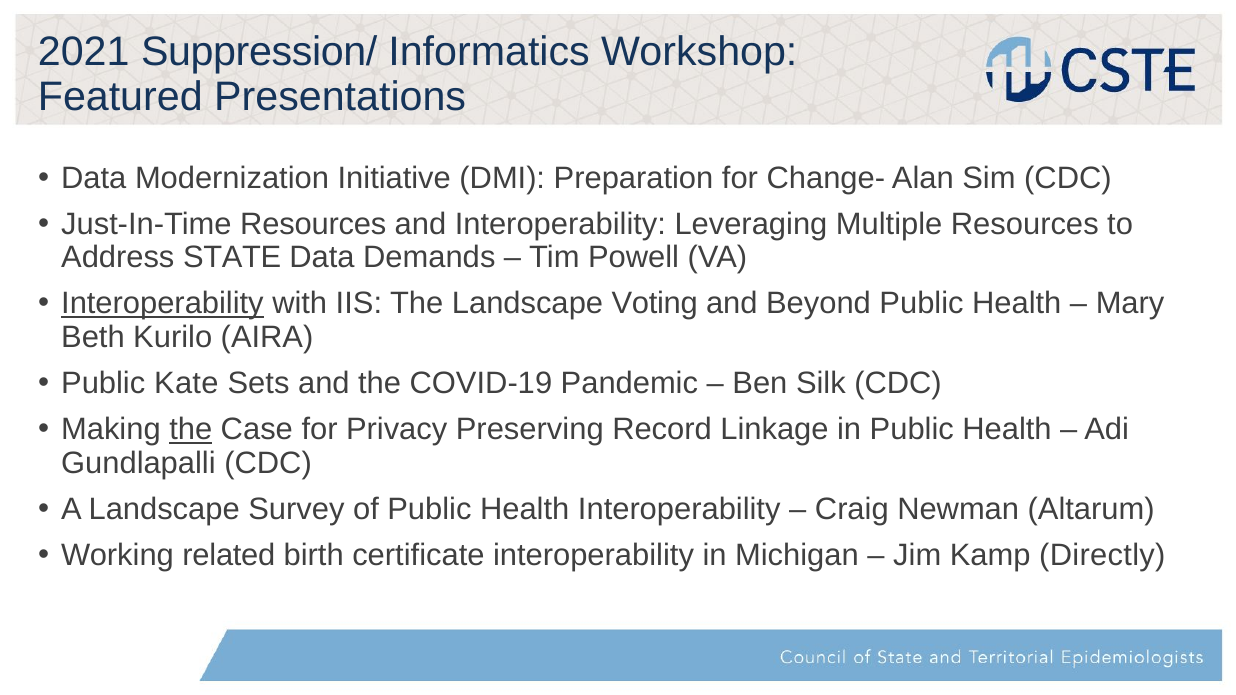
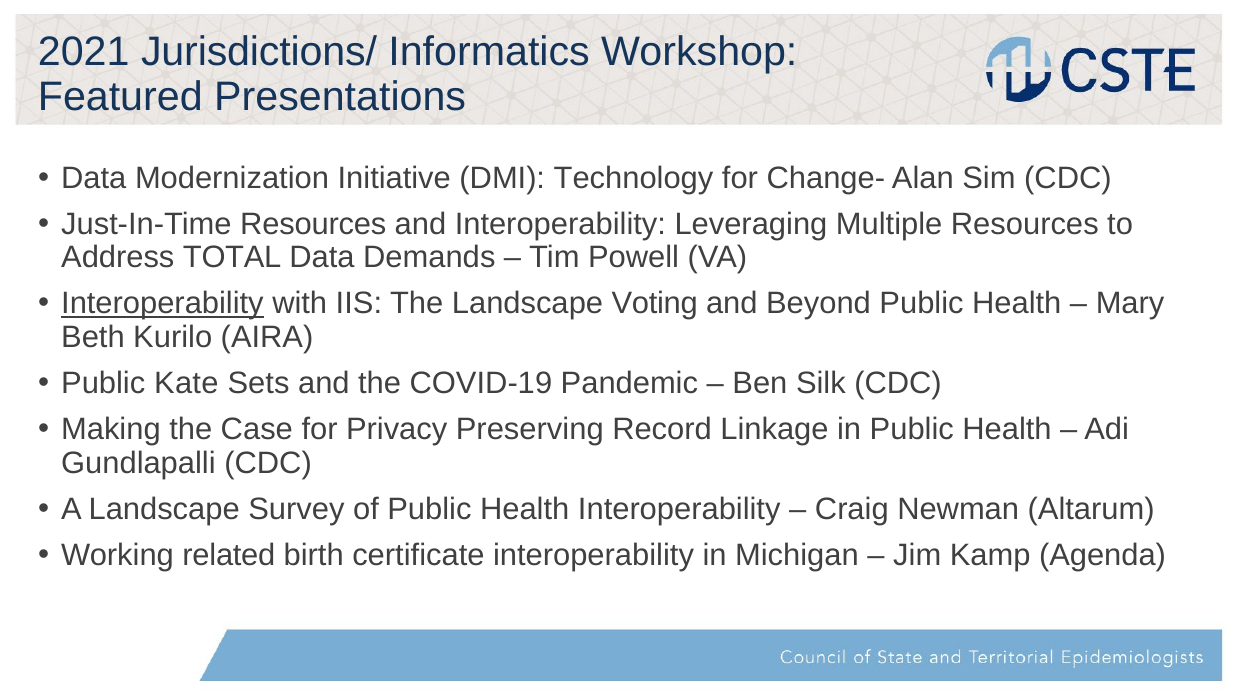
Suppression/: Suppression/ -> Jurisdictions/
Preparation: Preparation -> Technology
STATE: STATE -> TOTAL
the at (191, 430) underline: present -> none
Directly: Directly -> Agenda
